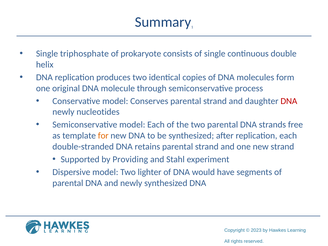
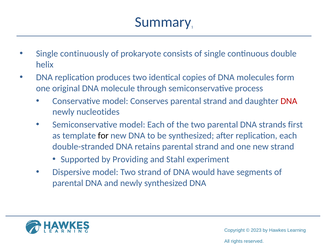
triphosphate: triphosphate -> continuously
free: free -> first
for colour: orange -> black
Two lighter: lighter -> strand
